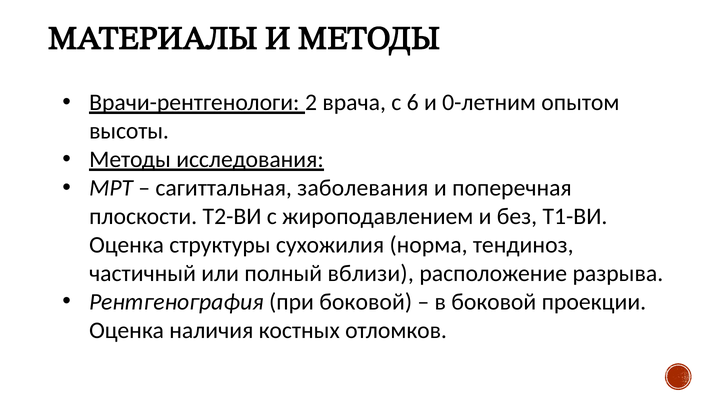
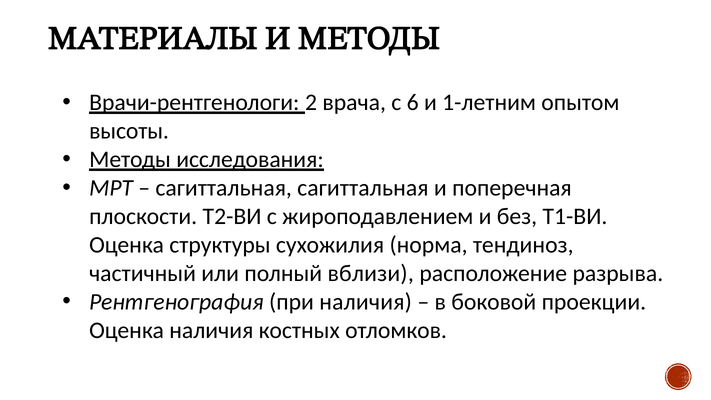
0-летним: 0-летним -> 1-летним
сагиттальная заболевания: заболевания -> сагиттальная
при боковой: боковой -> наличия
